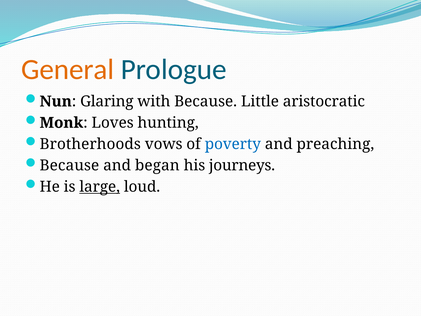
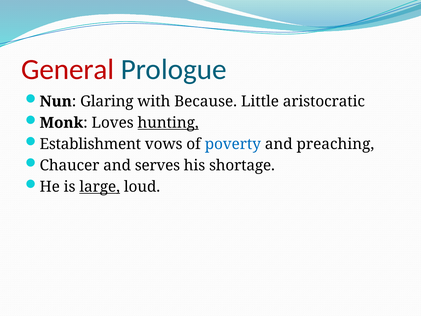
General colour: orange -> red
hunting underline: none -> present
Brotherhoods: Brotherhoods -> Establishment
Because at (69, 165): Because -> Chaucer
began: began -> serves
journeys: journeys -> shortage
